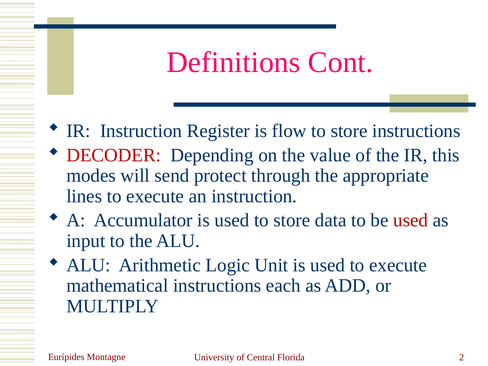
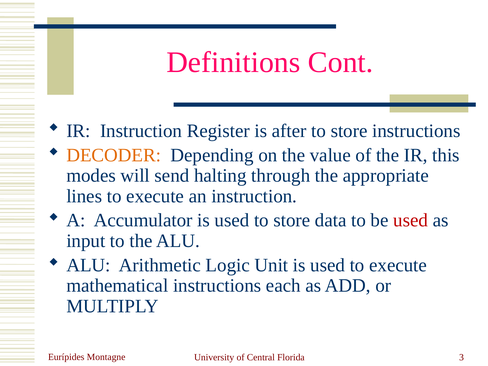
flow: flow -> after
DECODER colour: red -> orange
protect: protect -> halting
2: 2 -> 3
